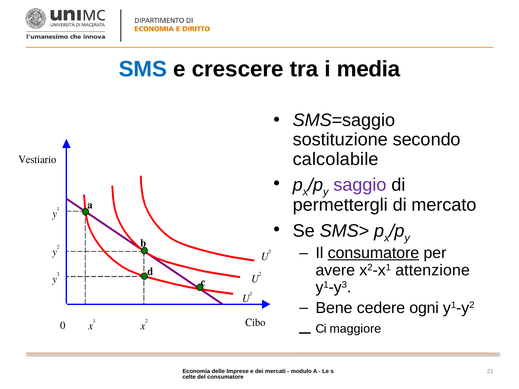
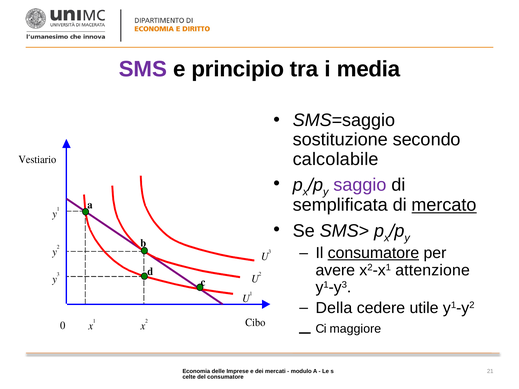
SMS colour: blue -> purple
crescere: crescere -> principio
permettergli: permettergli -> semplificata
mercato underline: none -> present
Bene: Bene -> Della
ogni: ogni -> utile
